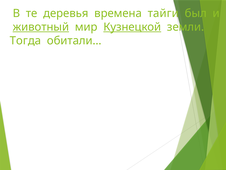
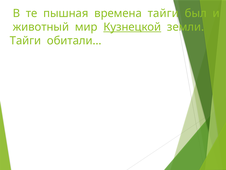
деревья: деревья -> пышная
животный underline: present -> none
Тогда at (25, 40): Тогда -> Тайги
